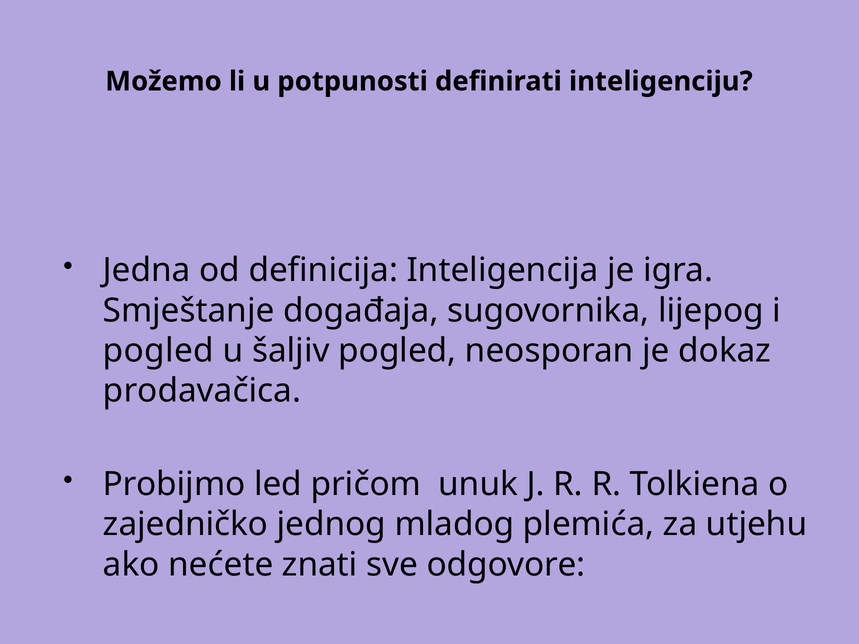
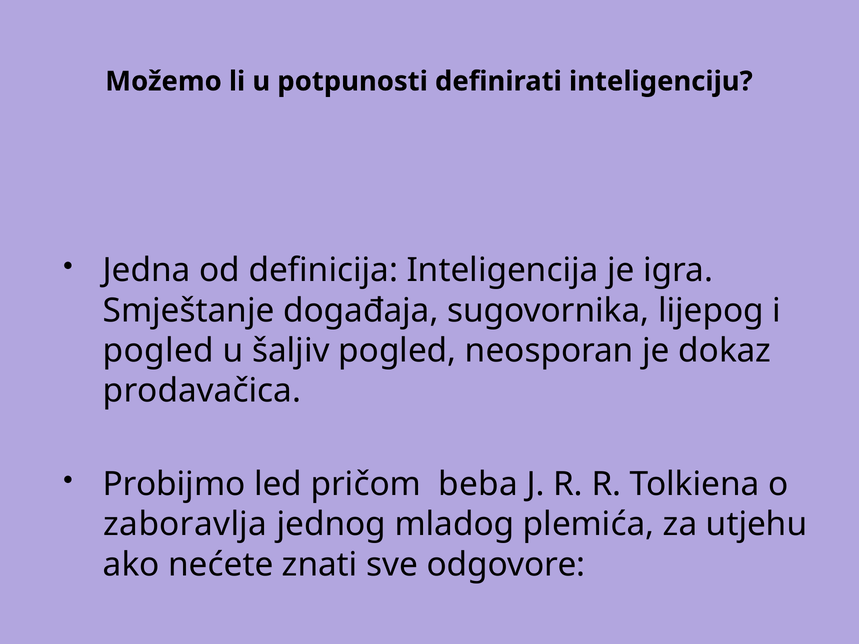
unuk: unuk -> beba
zajedničko: zajedničko -> zaboravlja
